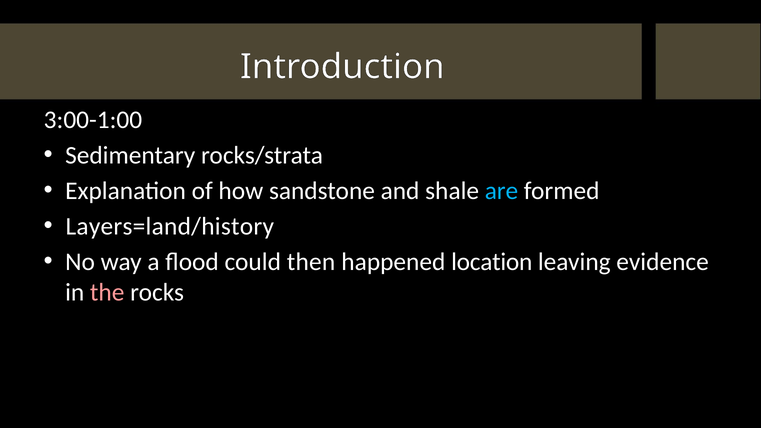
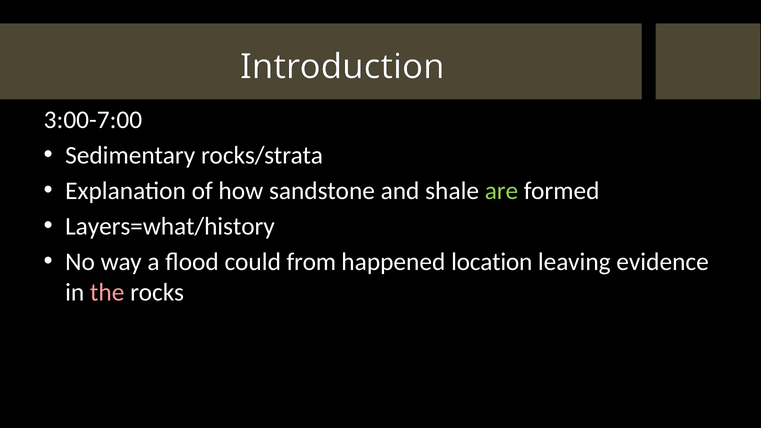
3:00-1:00: 3:00-1:00 -> 3:00-7:00
are colour: light blue -> light green
Layers=land/history: Layers=land/history -> Layers=what/history
then: then -> from
